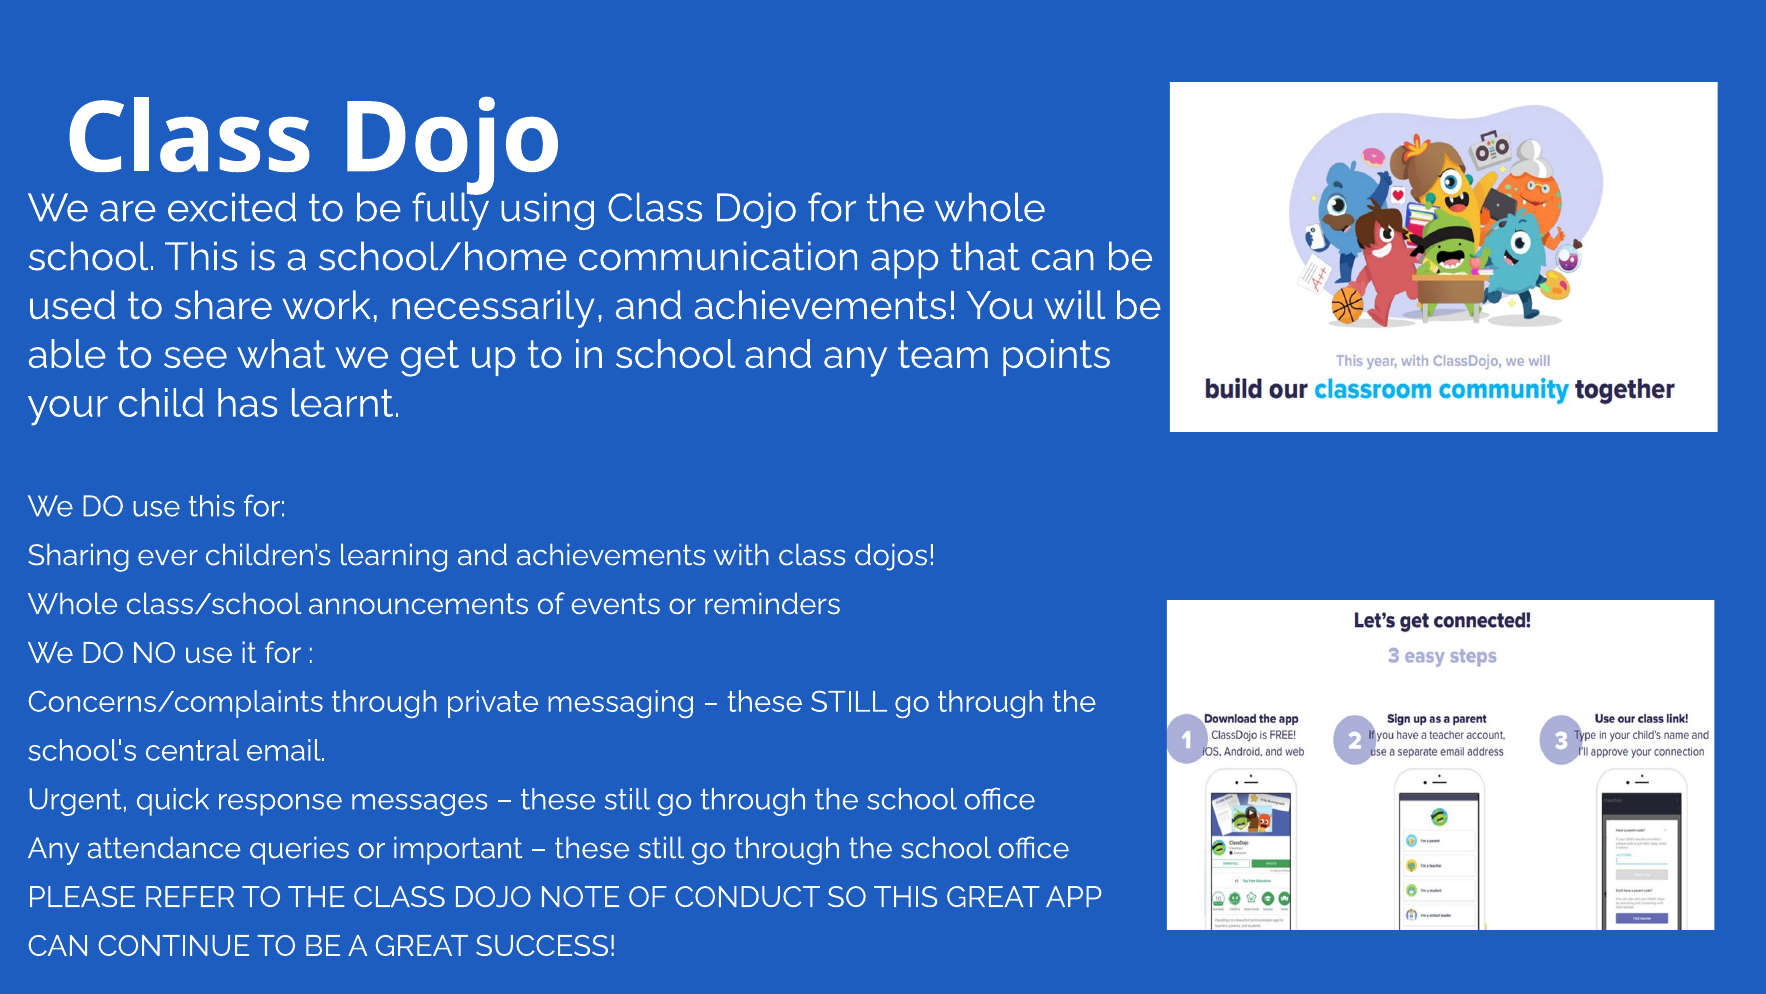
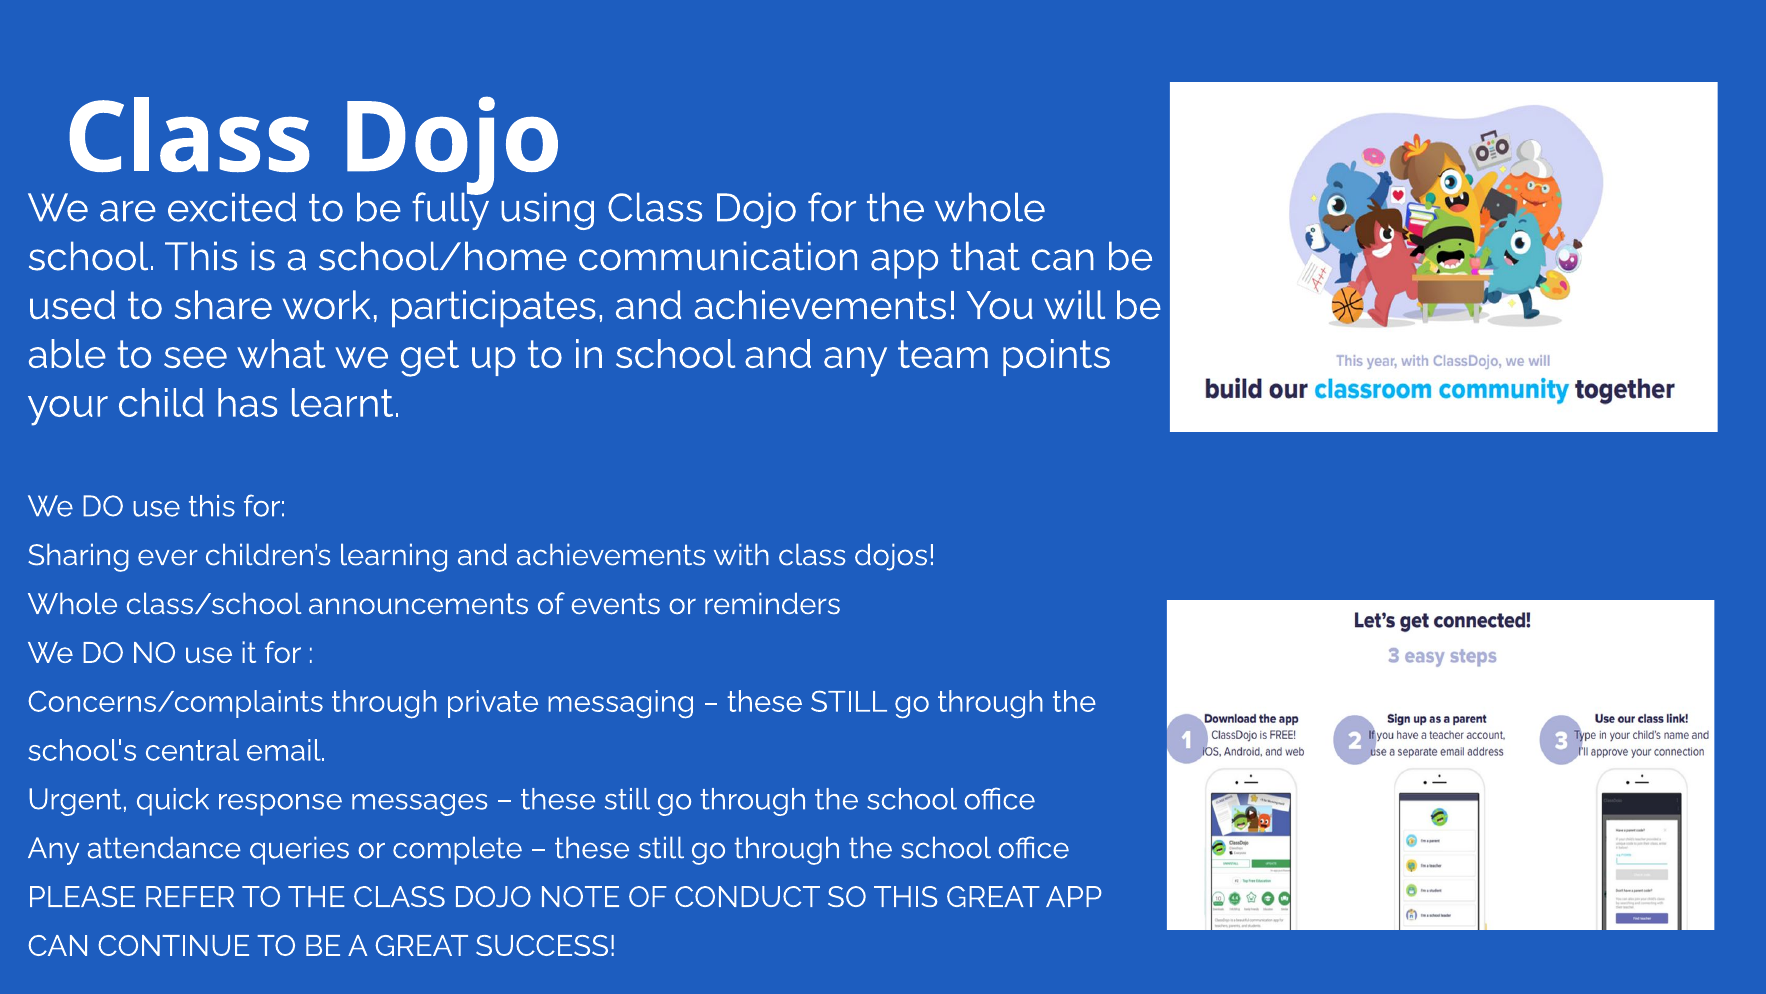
necessarily: necessarily -> participates
important: important -> complete
